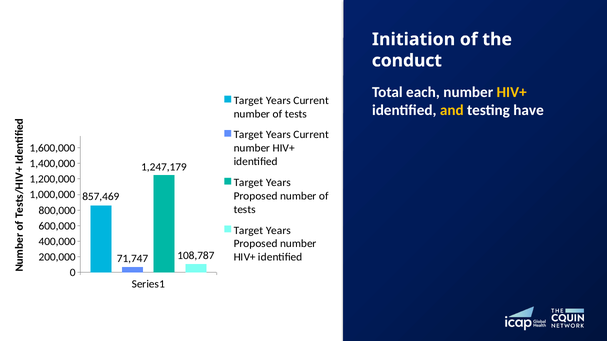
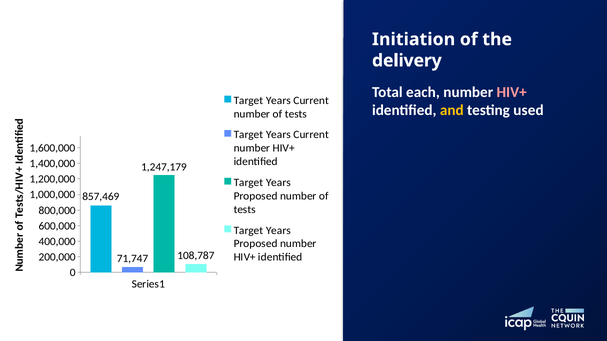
conduct: conduct -> delivery
HIV+ at (512, 92) colour: yellow -> pink
have: have -> used
